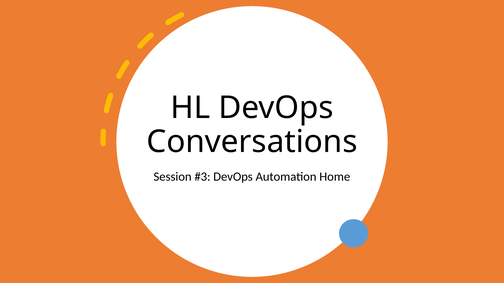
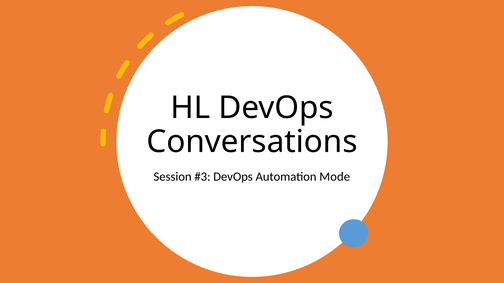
Home: Home -> Mode
